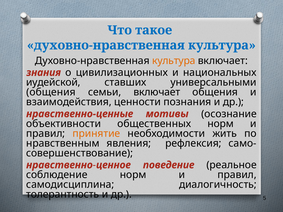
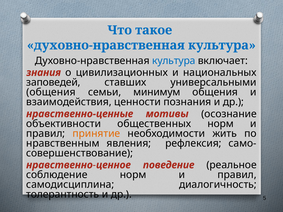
культура at (174, 61) colour: orange -> blue
иудейской: иудейской -> заповедей
семьи включает: включает -> минимум
